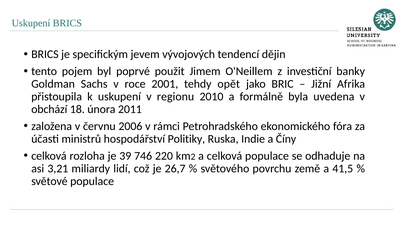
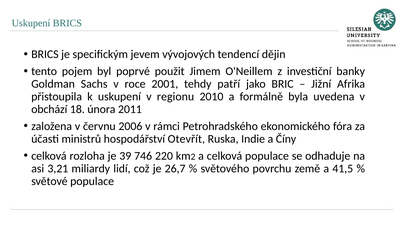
opět: opět -> patří
Politiky: Politiky -> Otevřít
